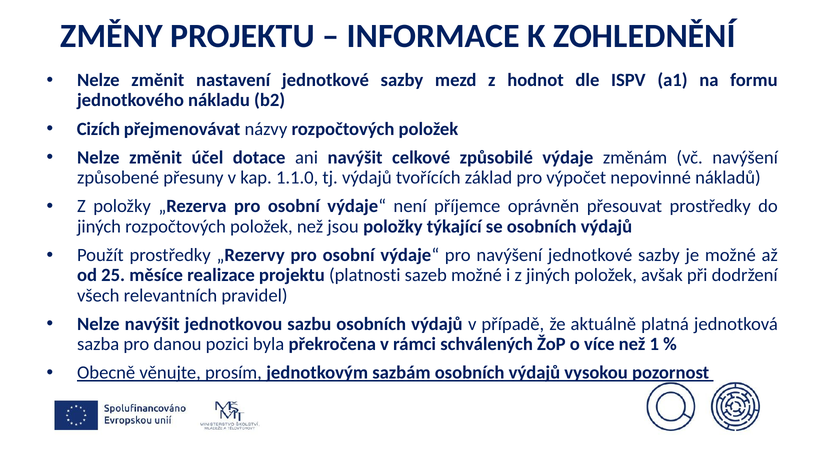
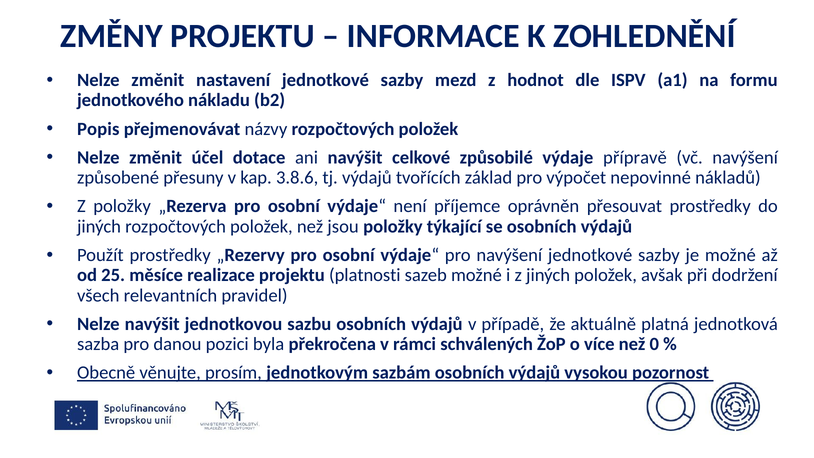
Cizích: Cizích -> Popis
změnám: změnám -> přípravě
1.1.0: 1.1.0 -> 3.8.6
1: 1 -> 0
